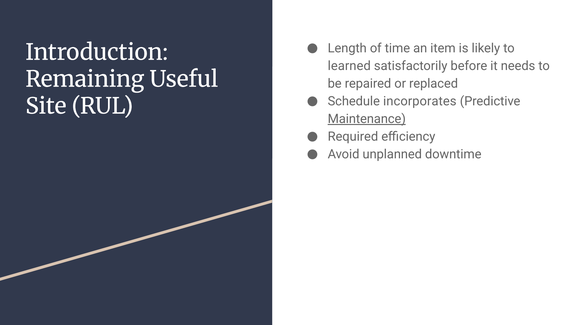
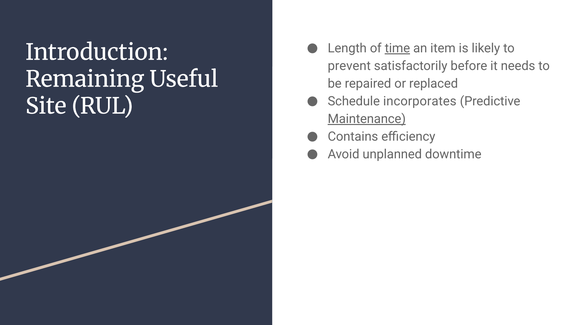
time underline: none -> present
learned: learned -> prevent
Required: Required -> Contains
